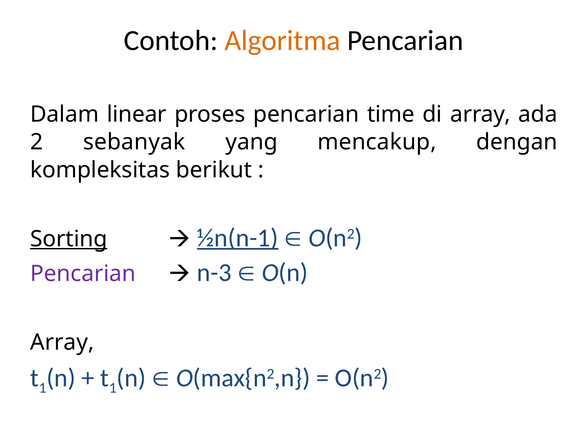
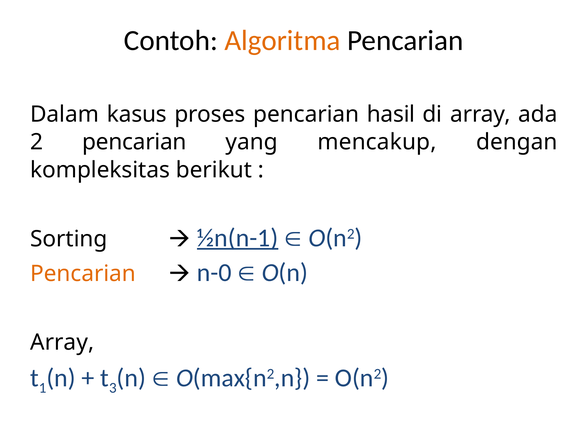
linear: linear -> kasus
time: time -> hasil
2 sebanyak: sebanyak -> pencarian
Sorting underline: present -> none
Pencarian at (83, 274) colour: purple -> orange
n-3: n-3 -> n-0
1 at (113, 388): 1 -> 3
